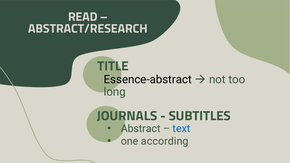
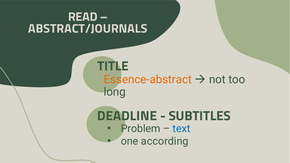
ABSTRACT/RESEARCH: ABSTRACT/RESEARCH -> ABSTRACT/JOURNALS
Essence-abstract colour: black -> orange
JOURNALS: JOURNALS -> DEADLINE
Abstract: Abstract -> Problem
